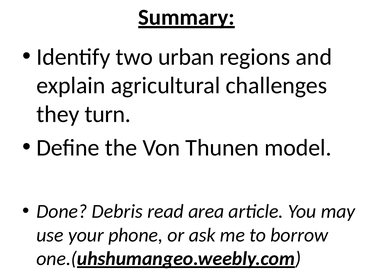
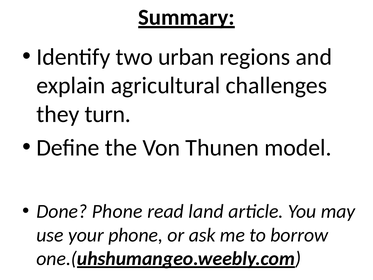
Done Debris: Debris -> Phone
area: area -> land
